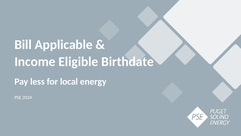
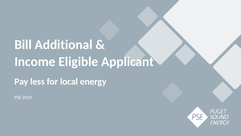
Applicable: Applicable -> Additional
Birthdate: Birthdate -> Applicant
